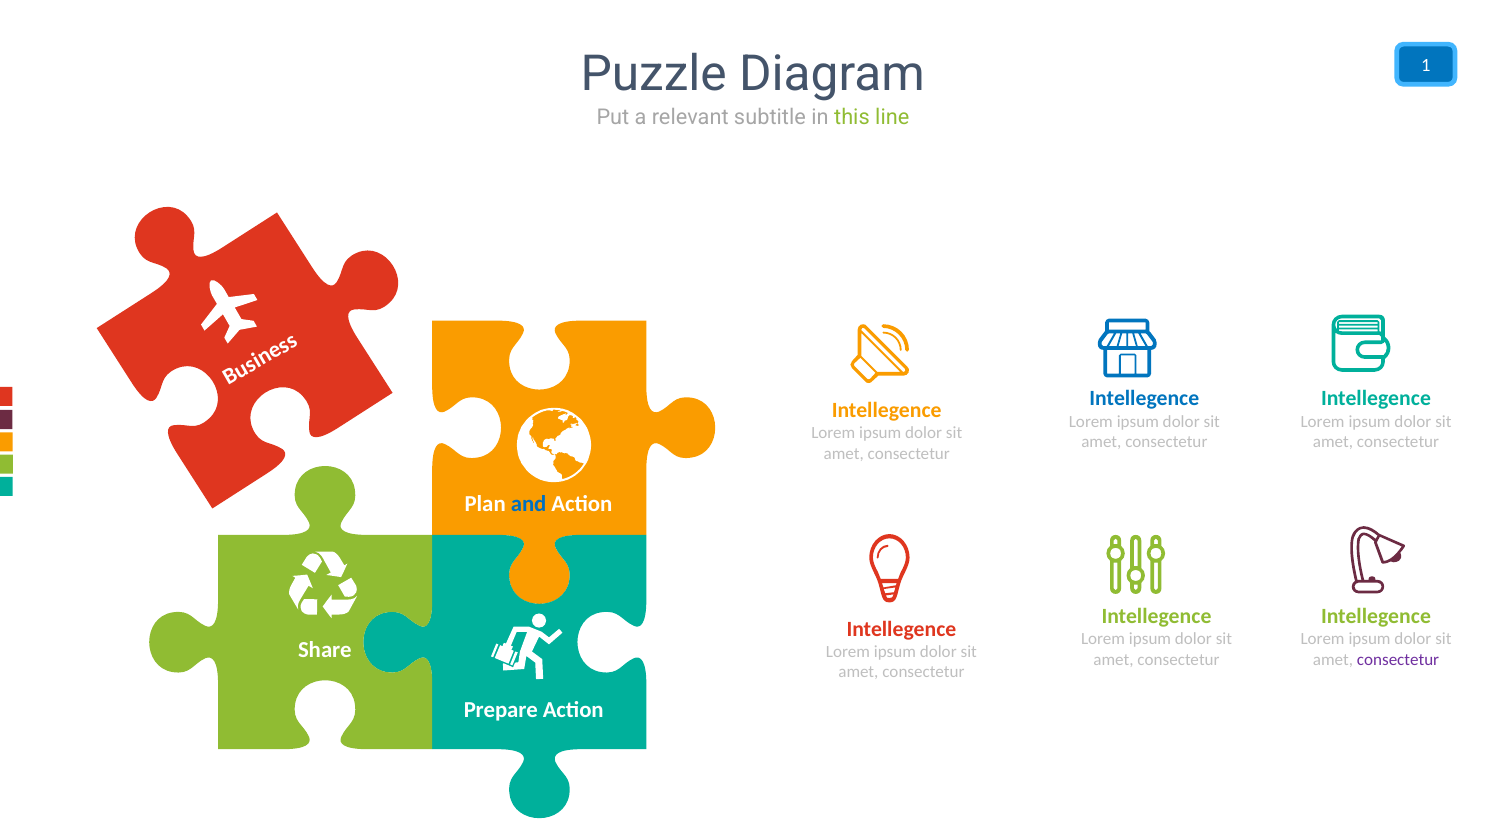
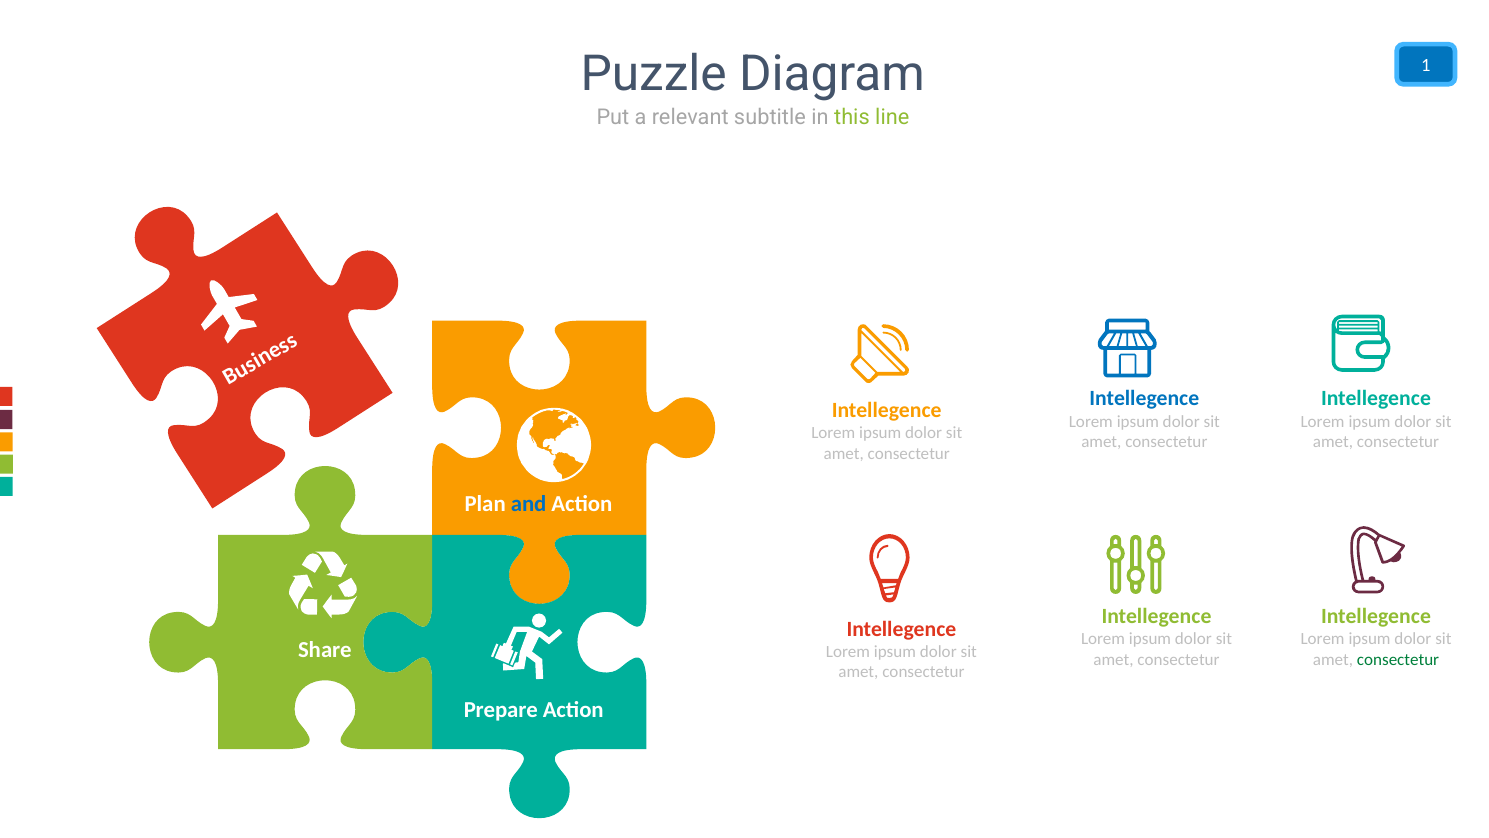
consectetur at (1398, 659) colour: purple -> green
